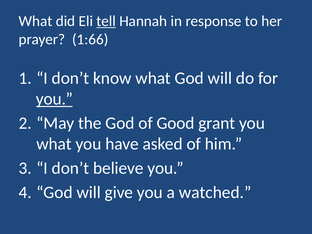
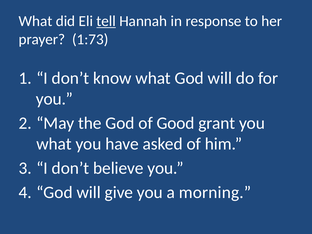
1:66: 1:66 -> 1:73
you at (54, 99) underline: present -> none
watched: watched -> morning
